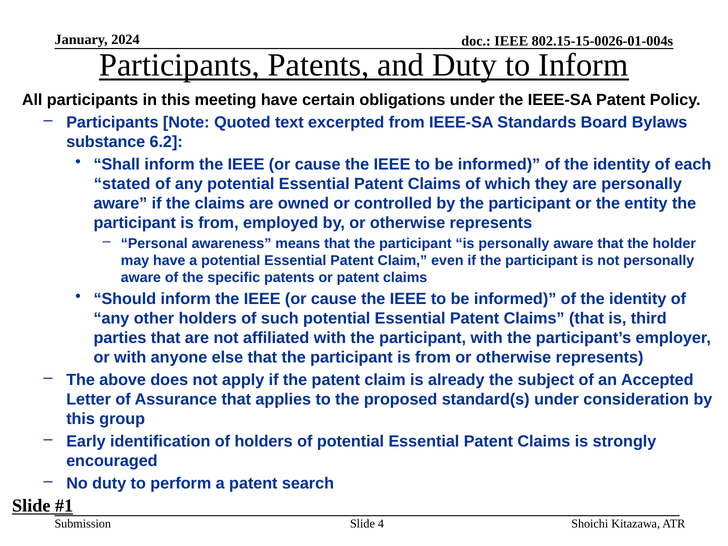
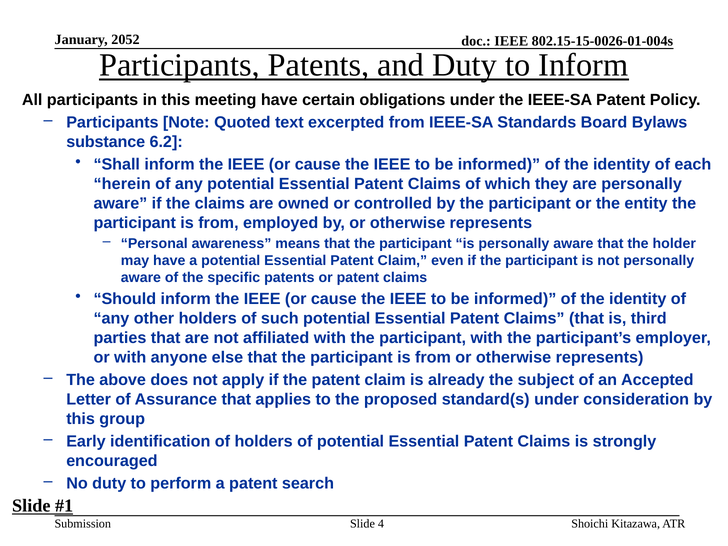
2024: 2024 -> 2052
stated: stated -> herein
